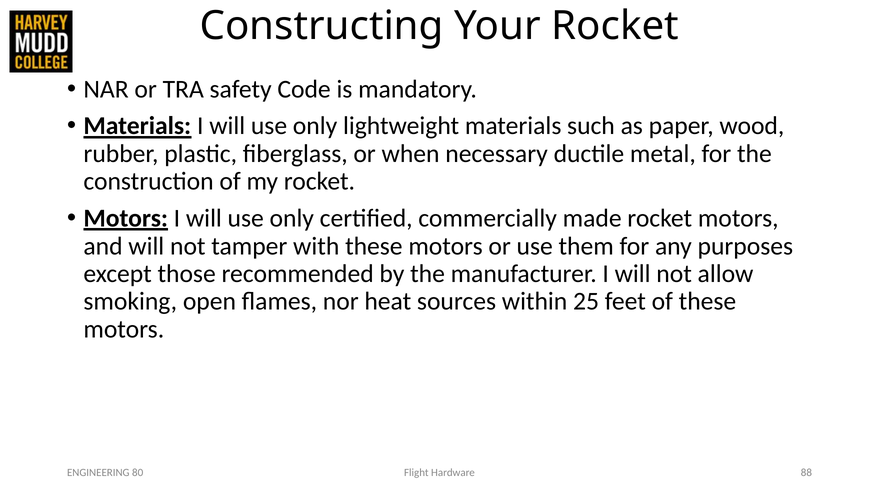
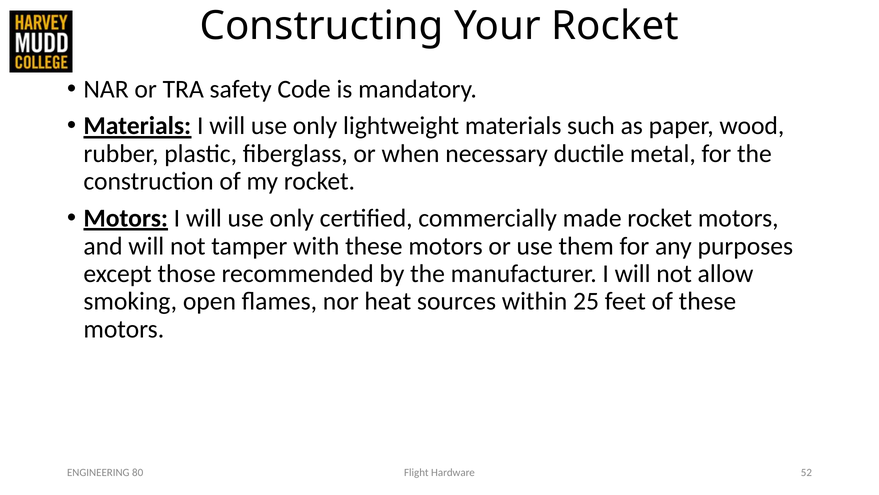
88: 88 -> 52
